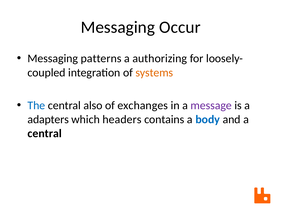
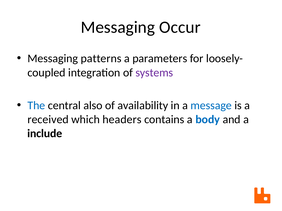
authorizing: authorizing -> parameters
systems colour: orange -> purple
exchanges: exchanges -> availability
message colour: purple -> blue
adapters: adapters -> received
central at (45, 134): central -> include
